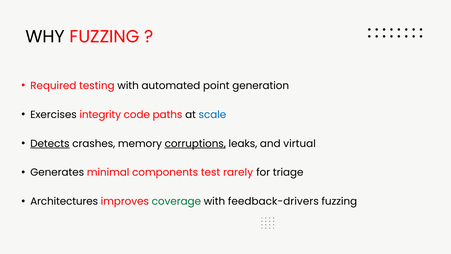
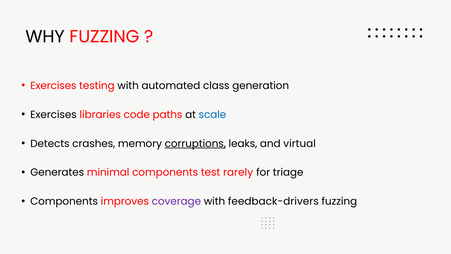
Required at (53, 86): Required -> Exercises
point: point -> class
integrity: integrity -> libraries
Detects underline: present -> none
Architectures at (64, 201): Architectures -> Components
coverage colour: green -> purple
